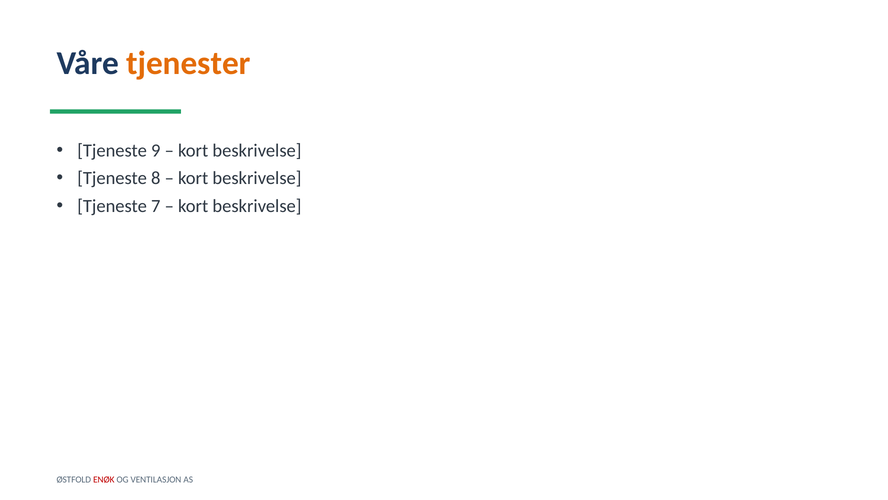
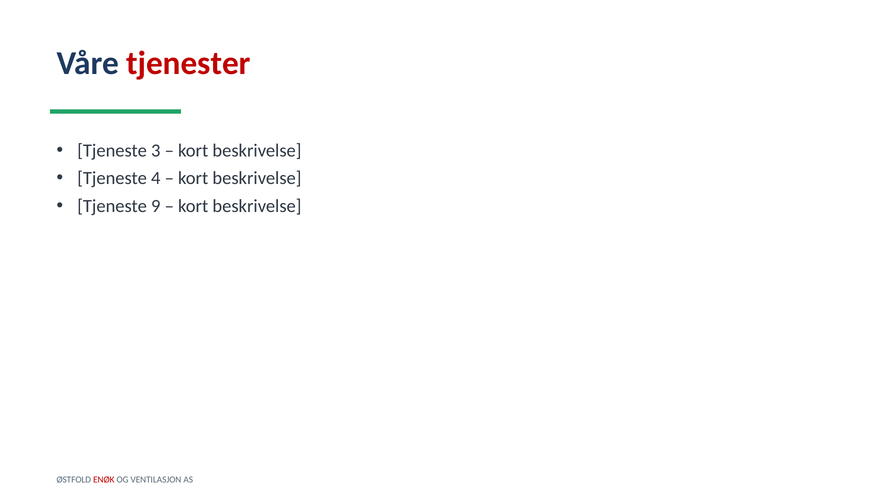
tjenester colour: orange -> red
9: 9 -> 3
8: 8 -> 4
7: 7 -> 9
